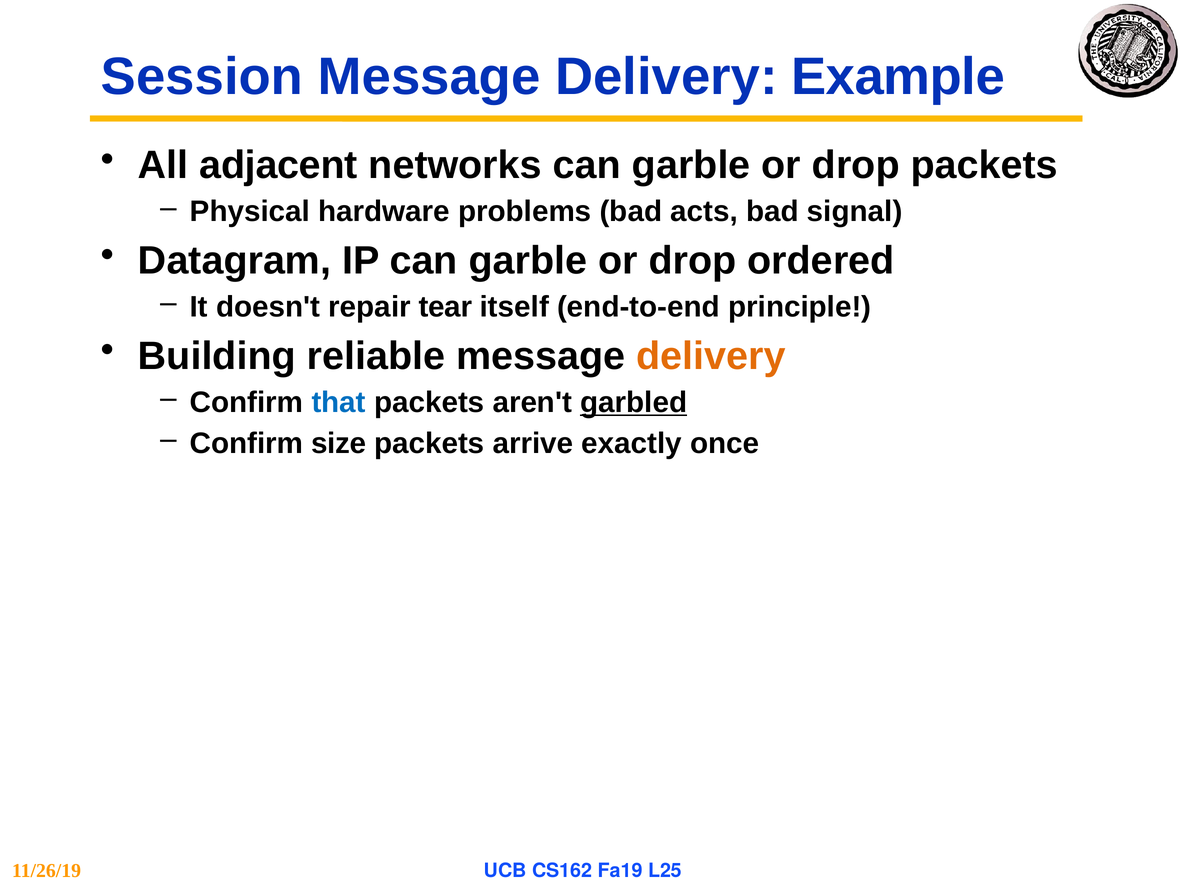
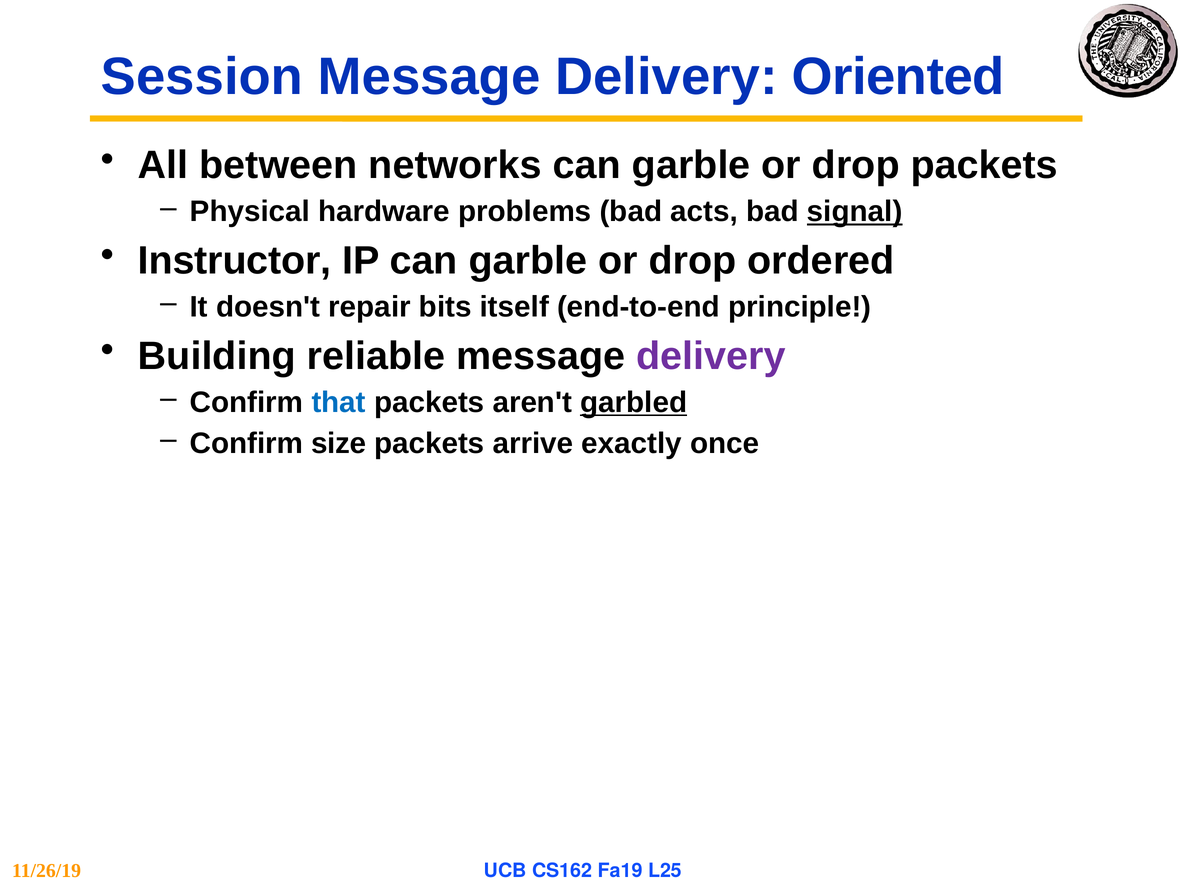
Example: Example -> Oriented
adjacent: adjacent -> between
signal underline: none -> present
Datagram: Datagram -> Instructor
tear: tear -> bits
delivery at (711, 356) colour: orange -> purple
